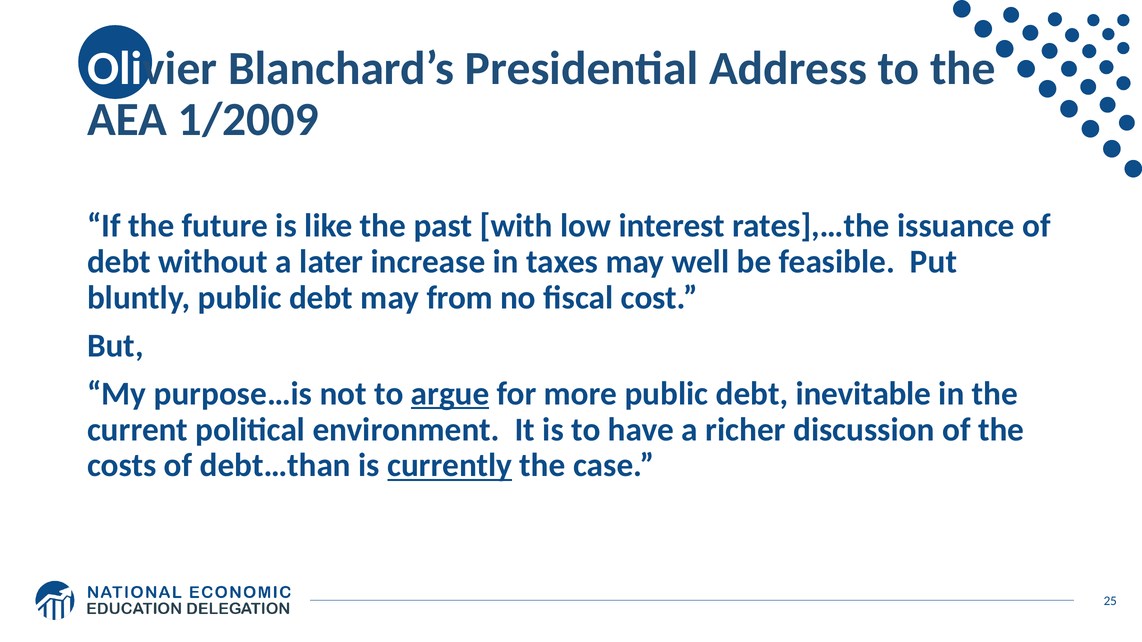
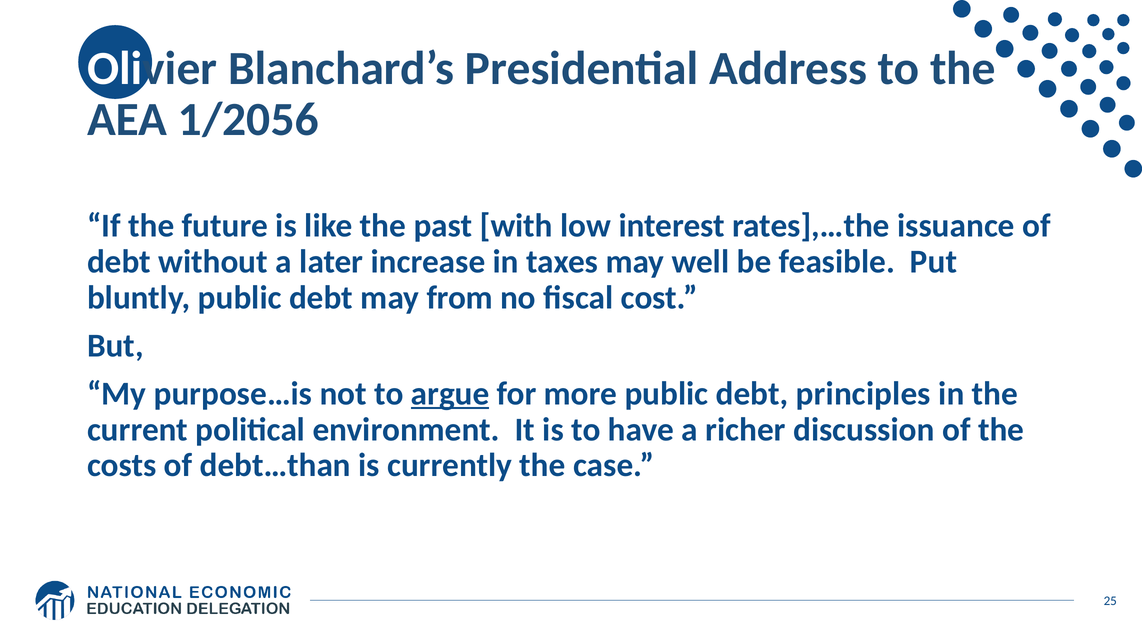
1/2009: 1/2009 -> 1/2056
inevitable: inevitable -> principles
currently underline: present -> none
